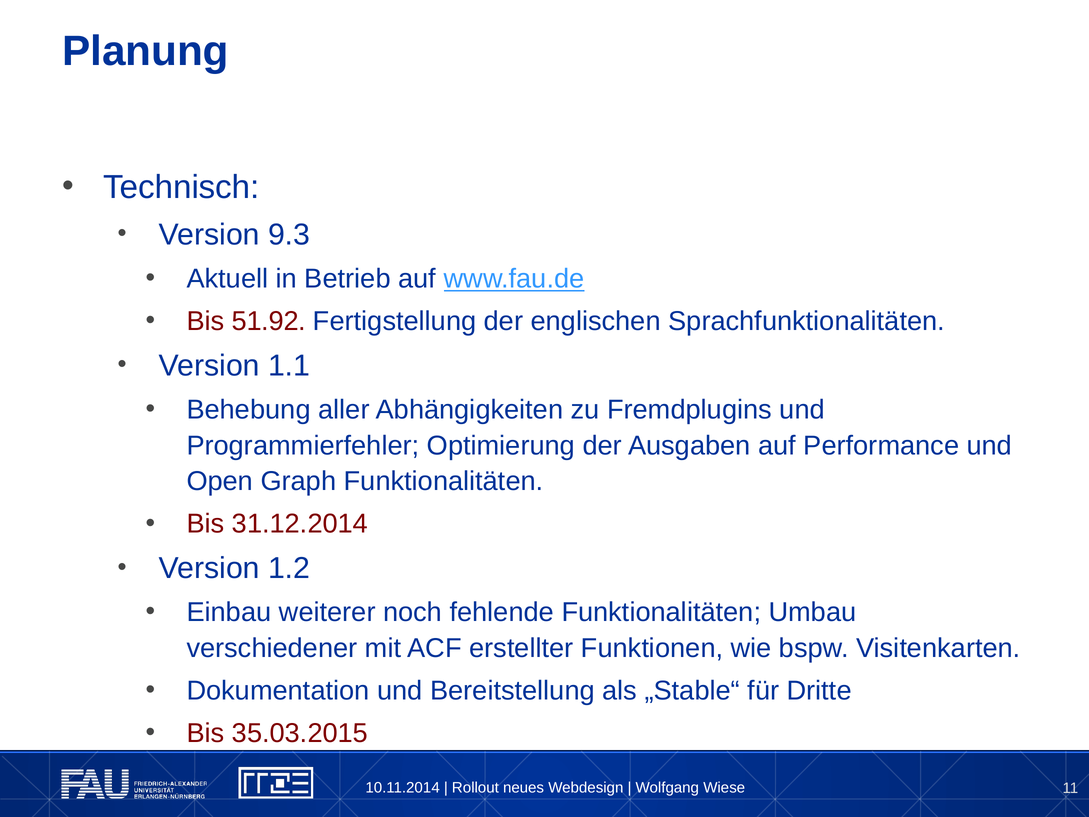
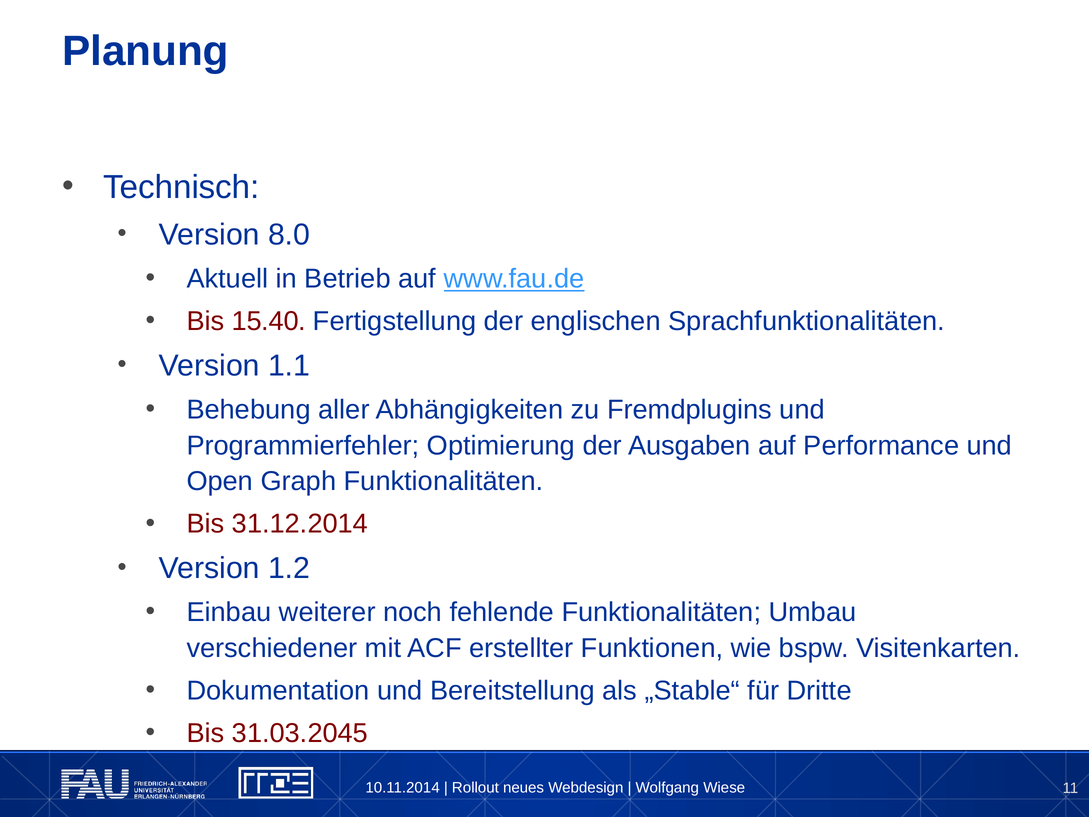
9.3: 9.3 -> 8.0
51.92: 51.92 -> 15.40
35.03.2015: 35.03.2015 -> 31.03.2045
